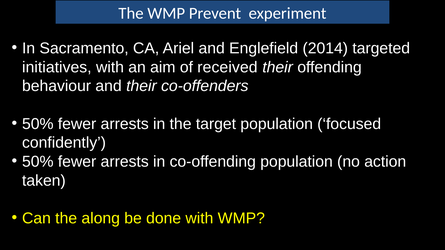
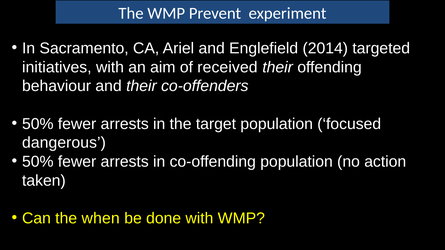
confidently: confidently -> dangerous
along: along -> when
